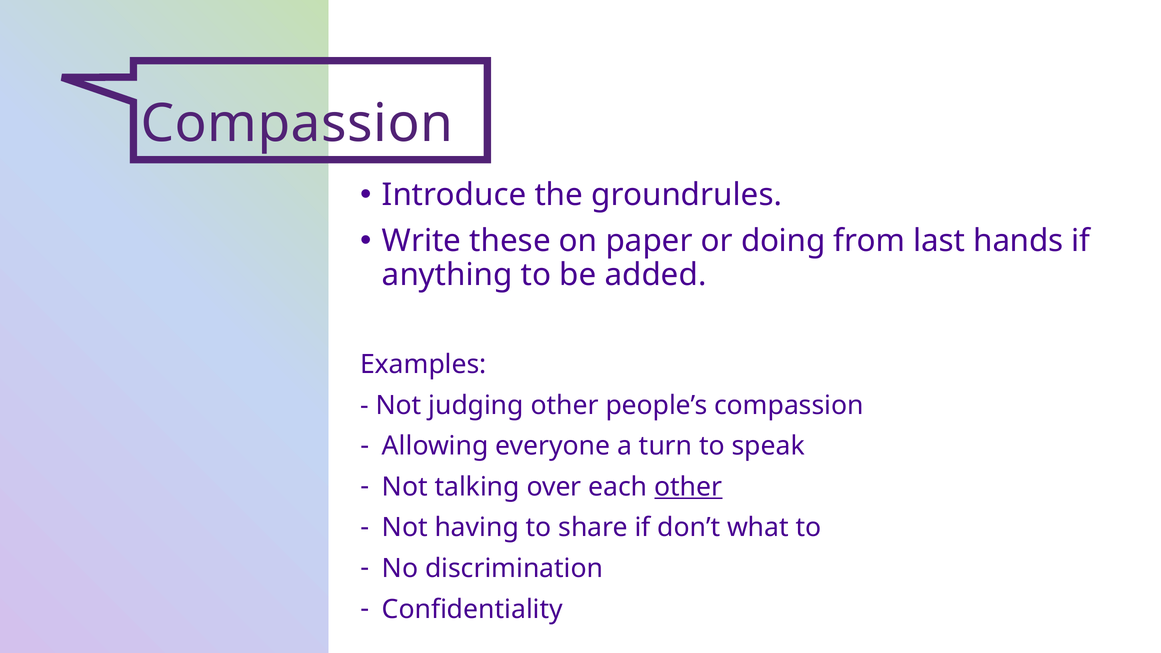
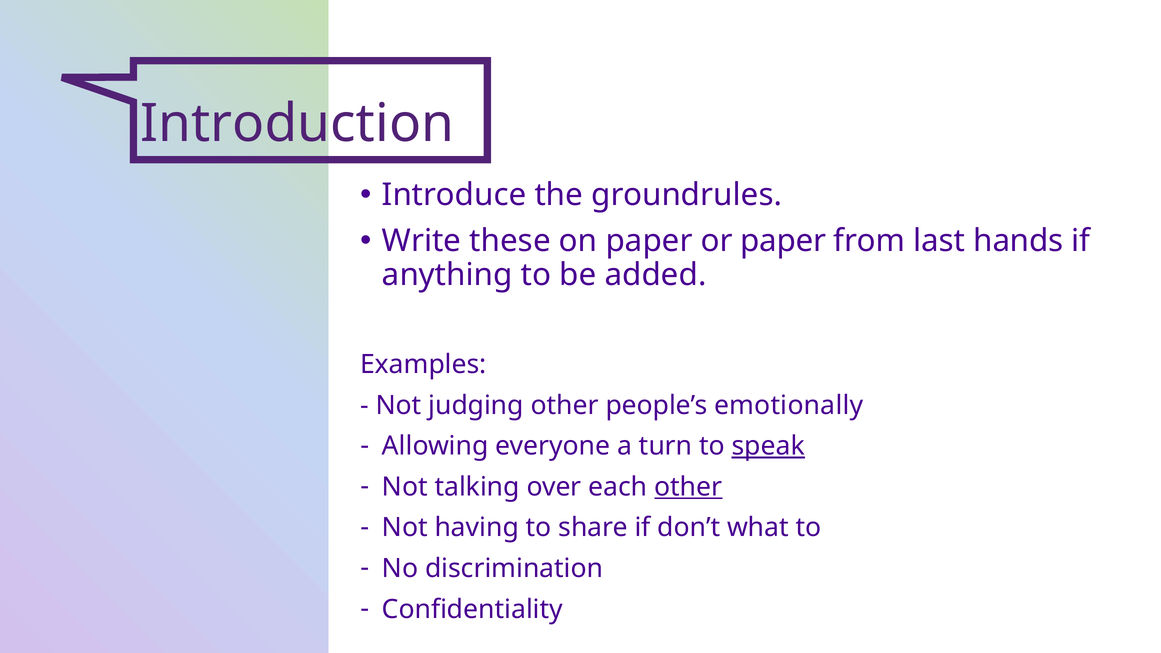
Compassion at (297, 124): Compassion -> Introduction
or doing: doing -> paper
compassion at (789, 405): compassion -> emotionally
speak underline: none -> present
